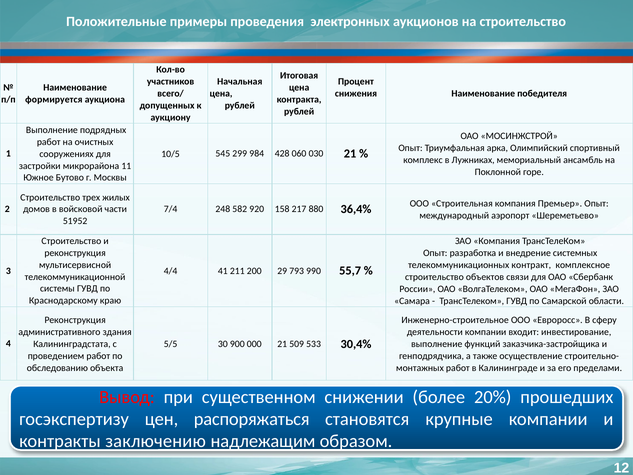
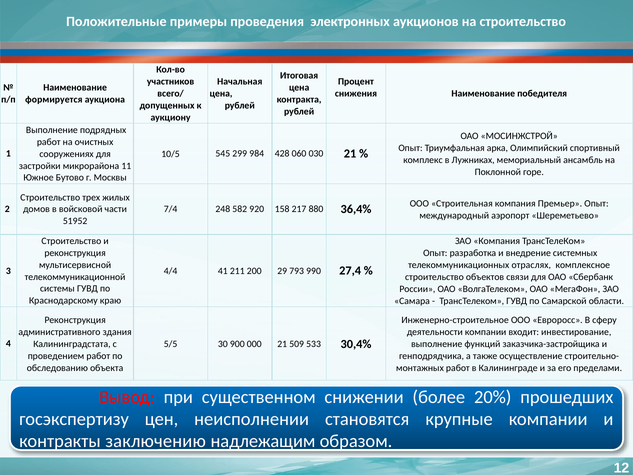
контракт: контракт -> отраслях
55,7: 55,7 -> 27,4
распоряжаться: распоряжаться -> неисполнении
